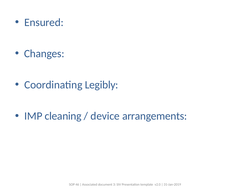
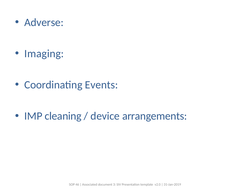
Ensured: Ensured -> Adverse
Changes: Changes -> Imaging
Legibly: Legibly -> Events
